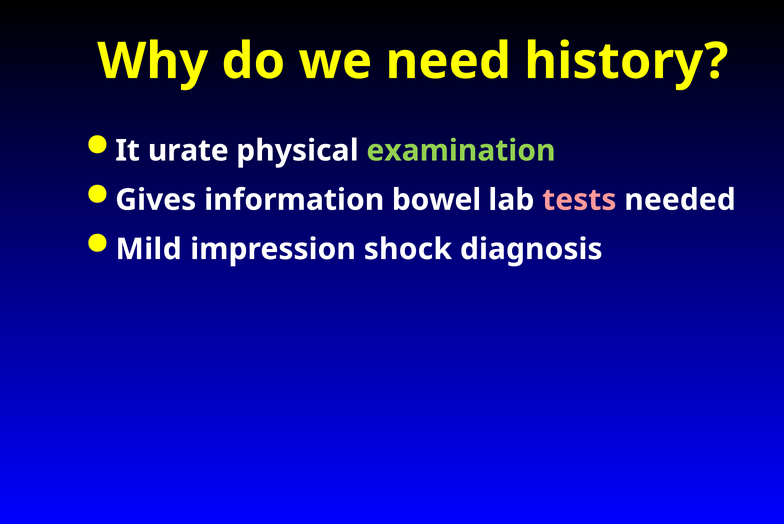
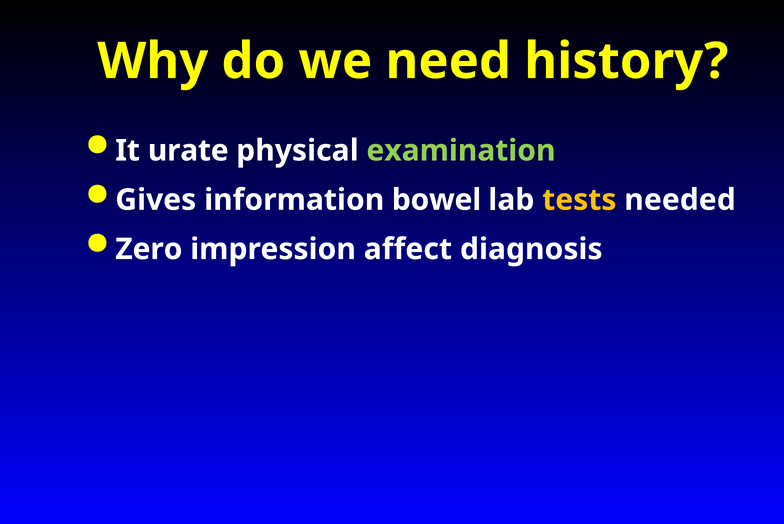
tests colour: pink -> yellow
Mild: Mild -> Zero
shock: shock -> affect
